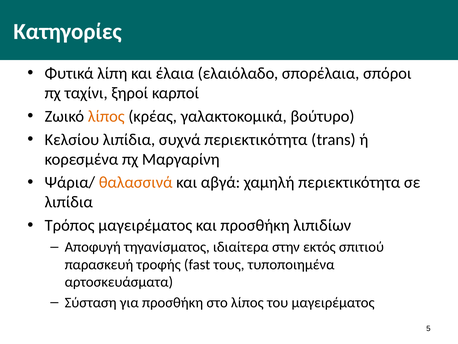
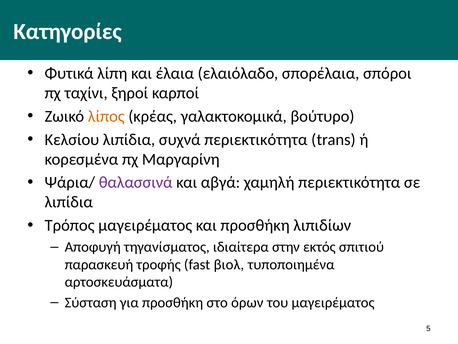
θαλασσινά colour: orange -> purple
τους: τους -> βιολ
στο λίπος: λίπος -> όρων
